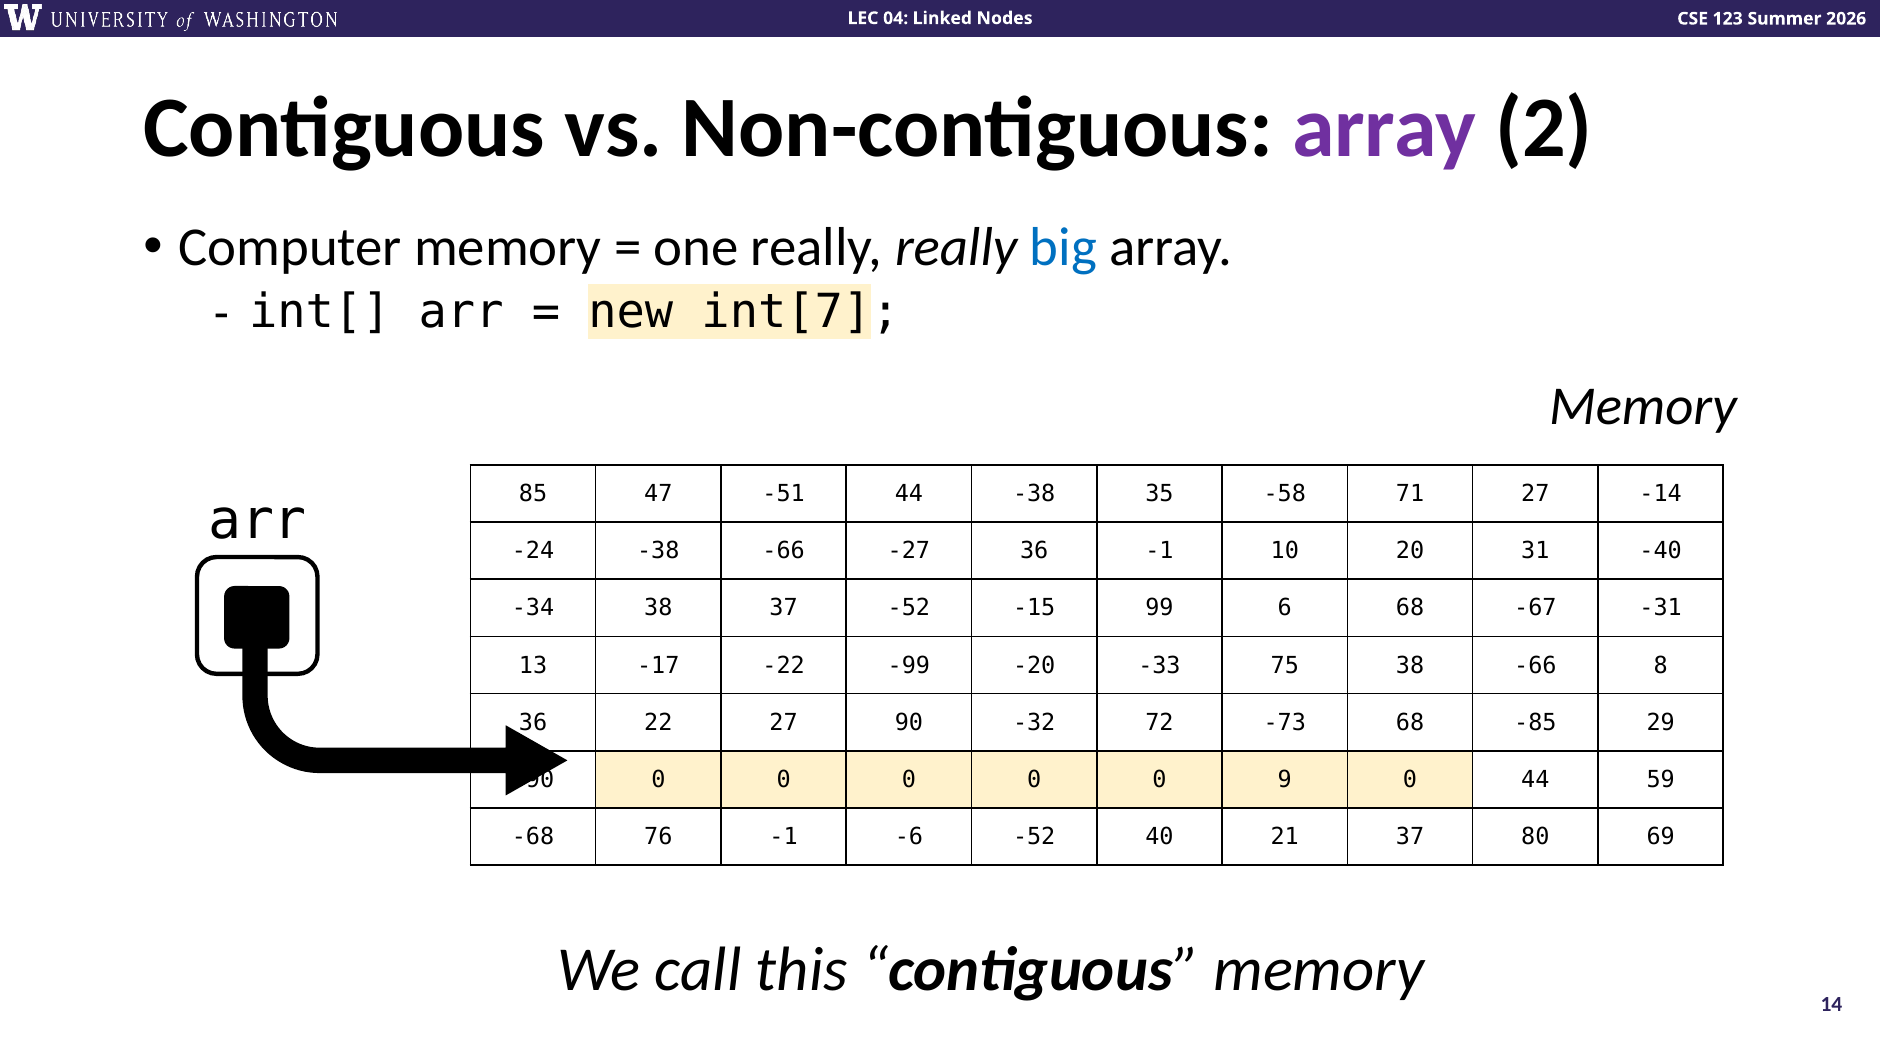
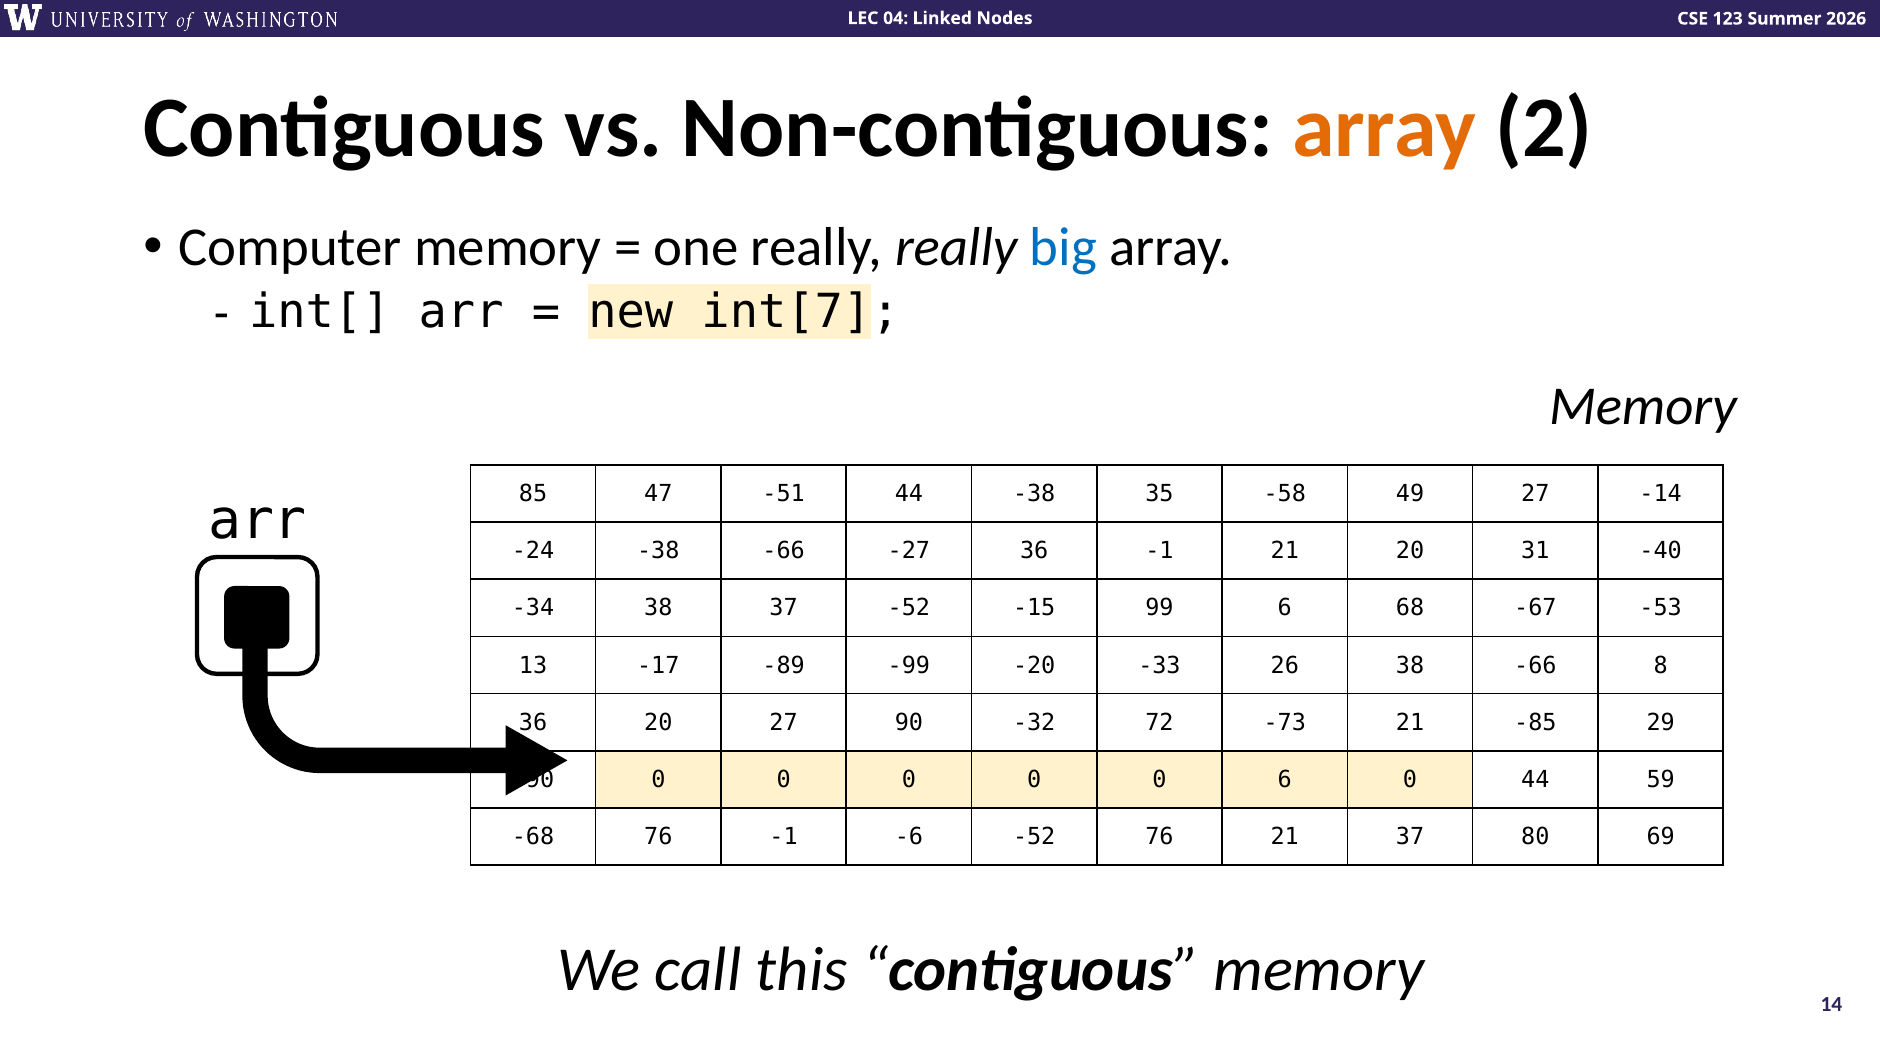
array at (1385, 129) colour: purple -> orange
71: 71 -> 49
-1 10: 10 -> 21
-31: -31 -> -53
-22: -22 -> -89
75: 75 -> 26
36 22: 22 -> 20
-73 68: 68 -> 21
0 9: 9 -> 6
-52 40: 40 -> 76
